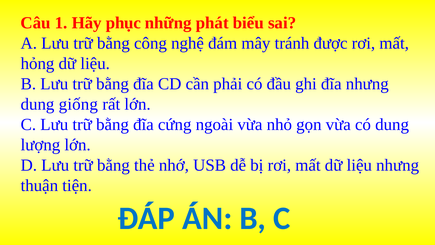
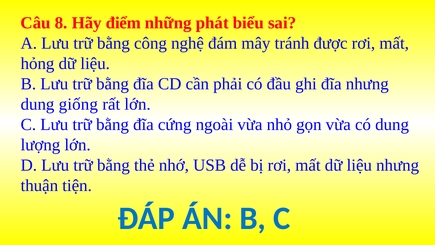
1: 1 -> 8
phục: phục -> điểm
